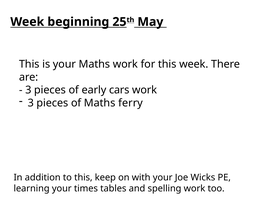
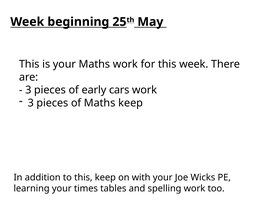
Maths ferry: ferry -> keep
